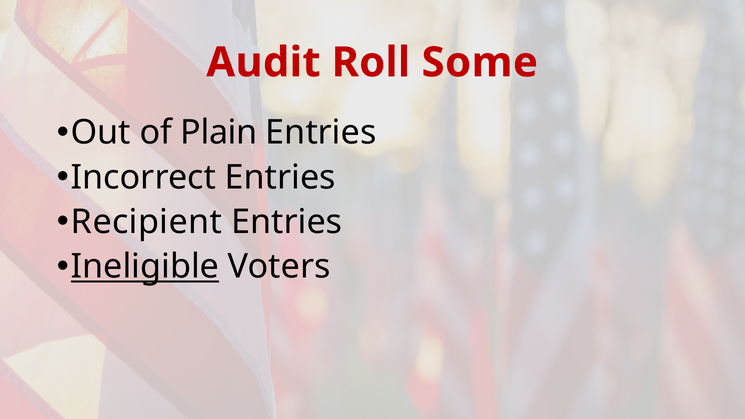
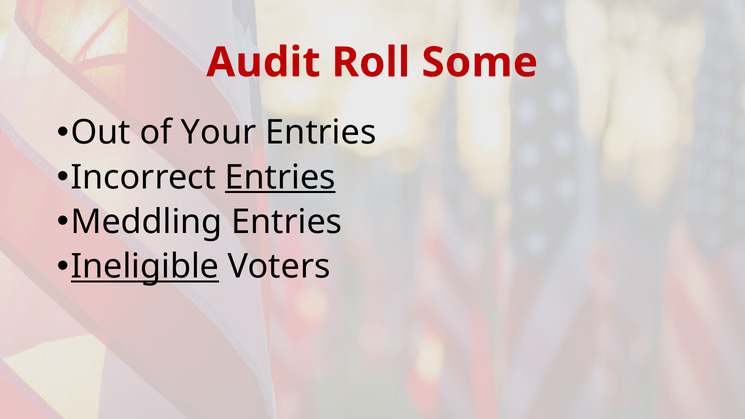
Plain: Plain -> Your
Entries at (280, 177) underline: none -> present
Recipient: Recipient -> Meddling
